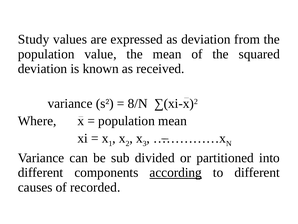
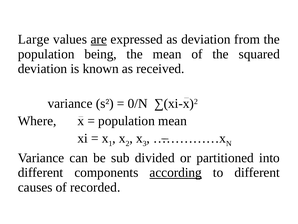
Study: Study -> Large
are underline: none -> present
value: value -> being
8/N: 8/N -> 0/N
